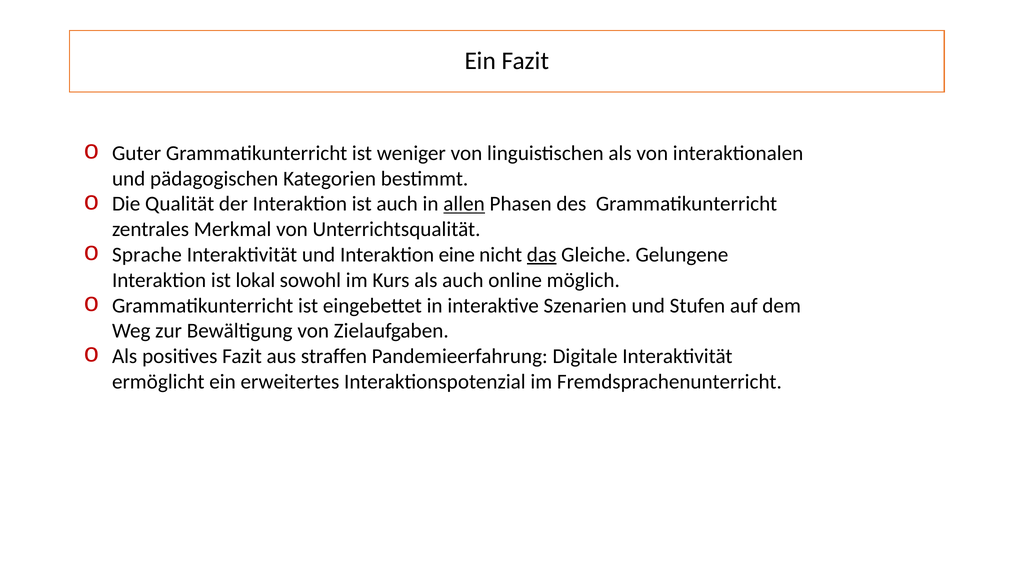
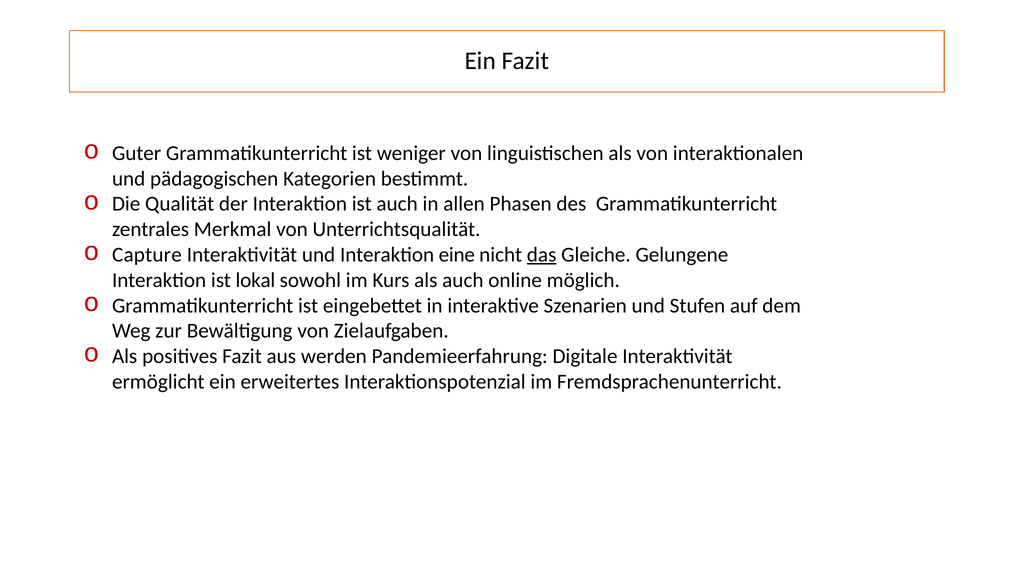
allen underline: present -> none
Sprache: Sprache -> Capture
straffen: straffen -> werden
